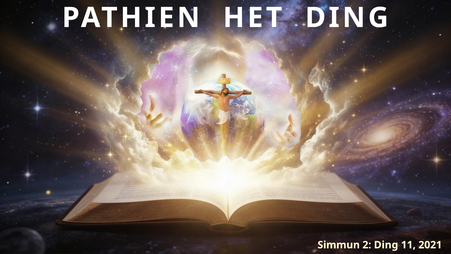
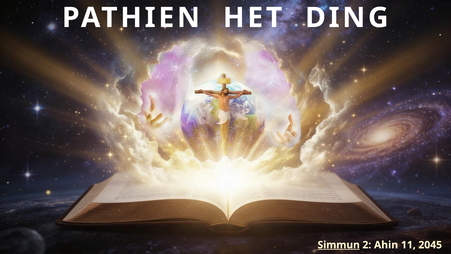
Simmun underline: none -> present
2 Ding: Ding -> Ahin
2021: 2021 -> 2045
